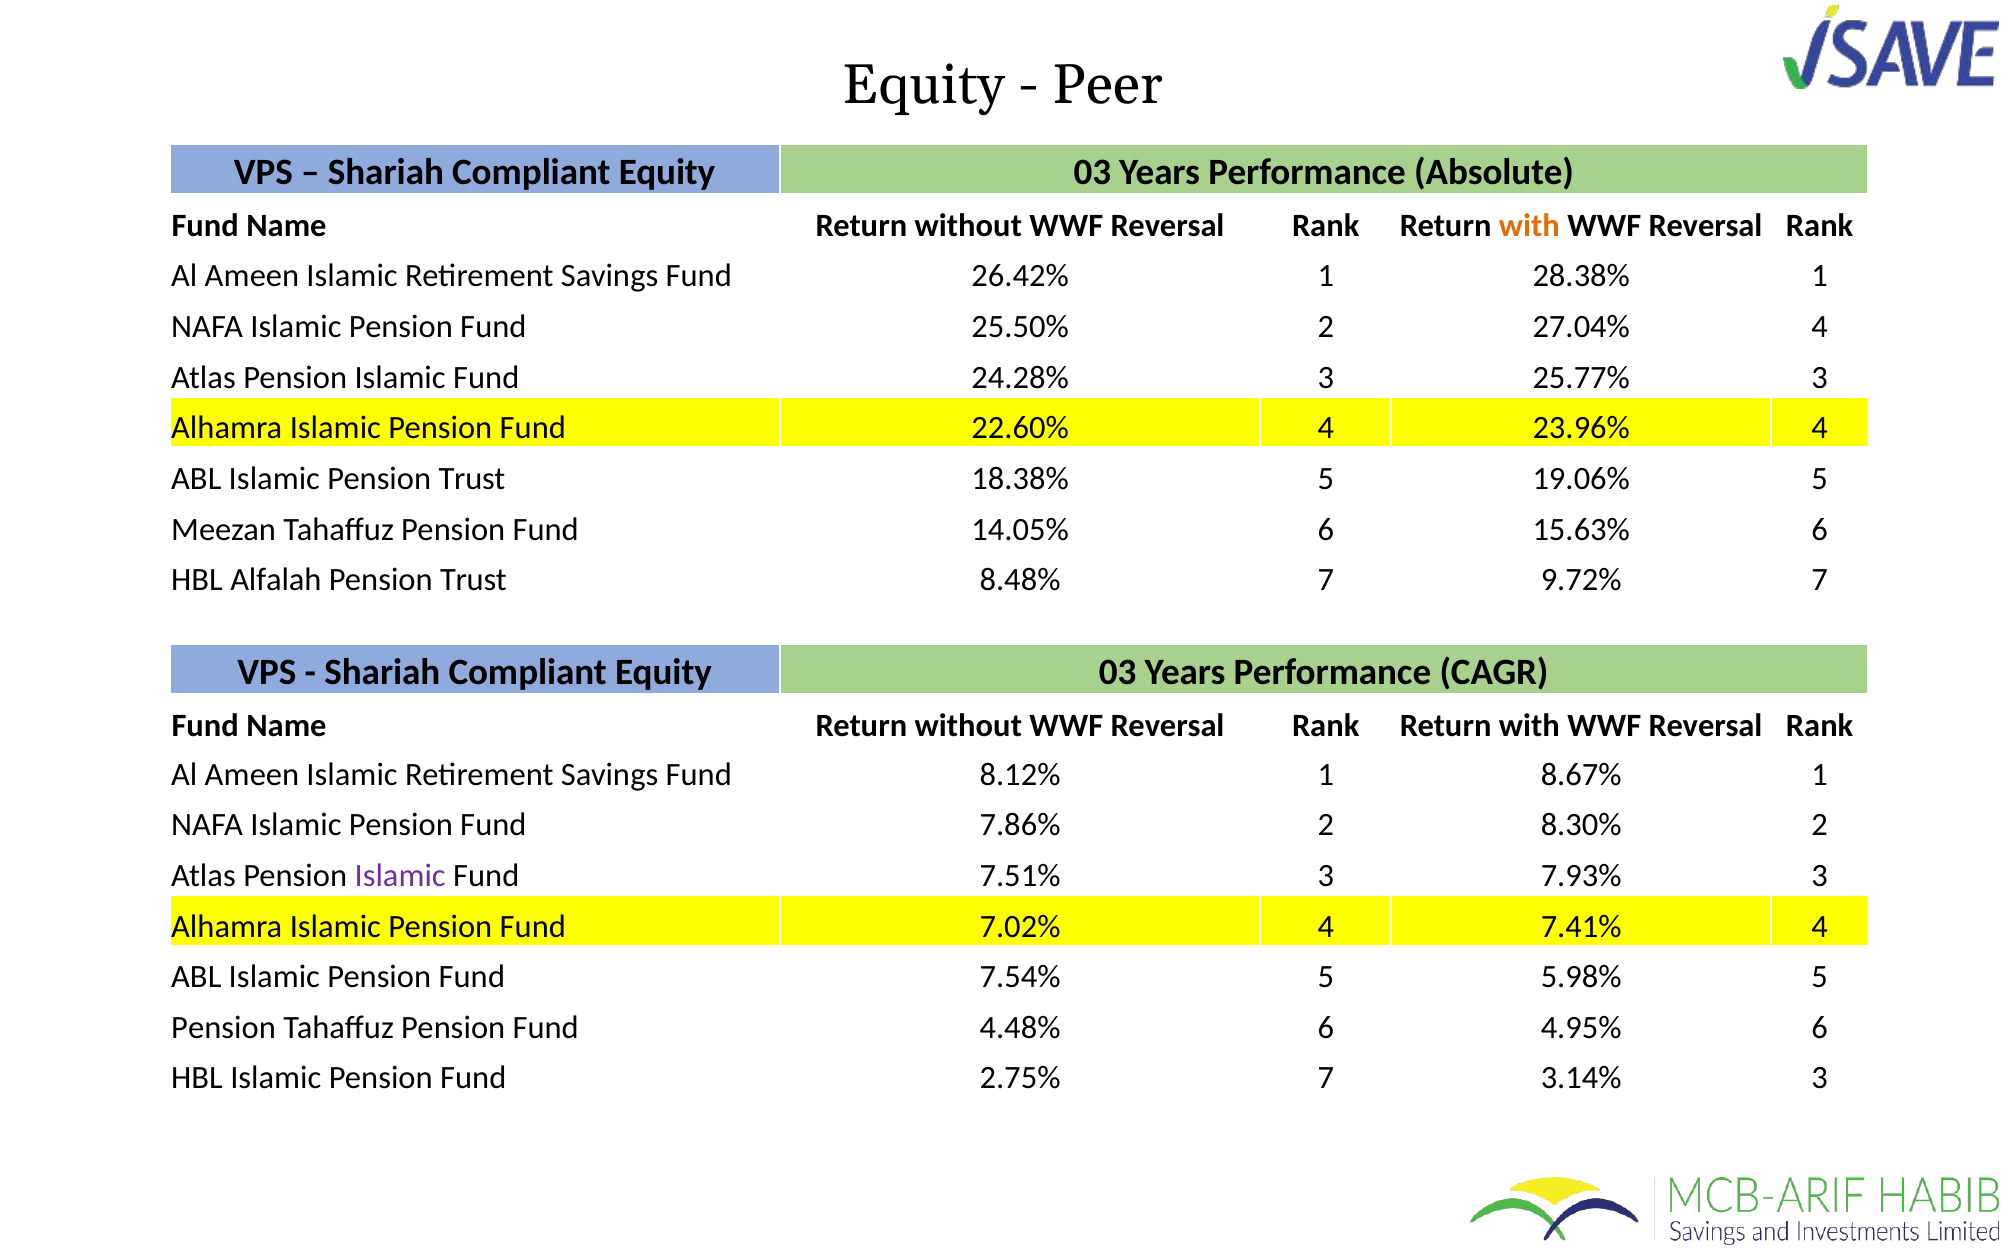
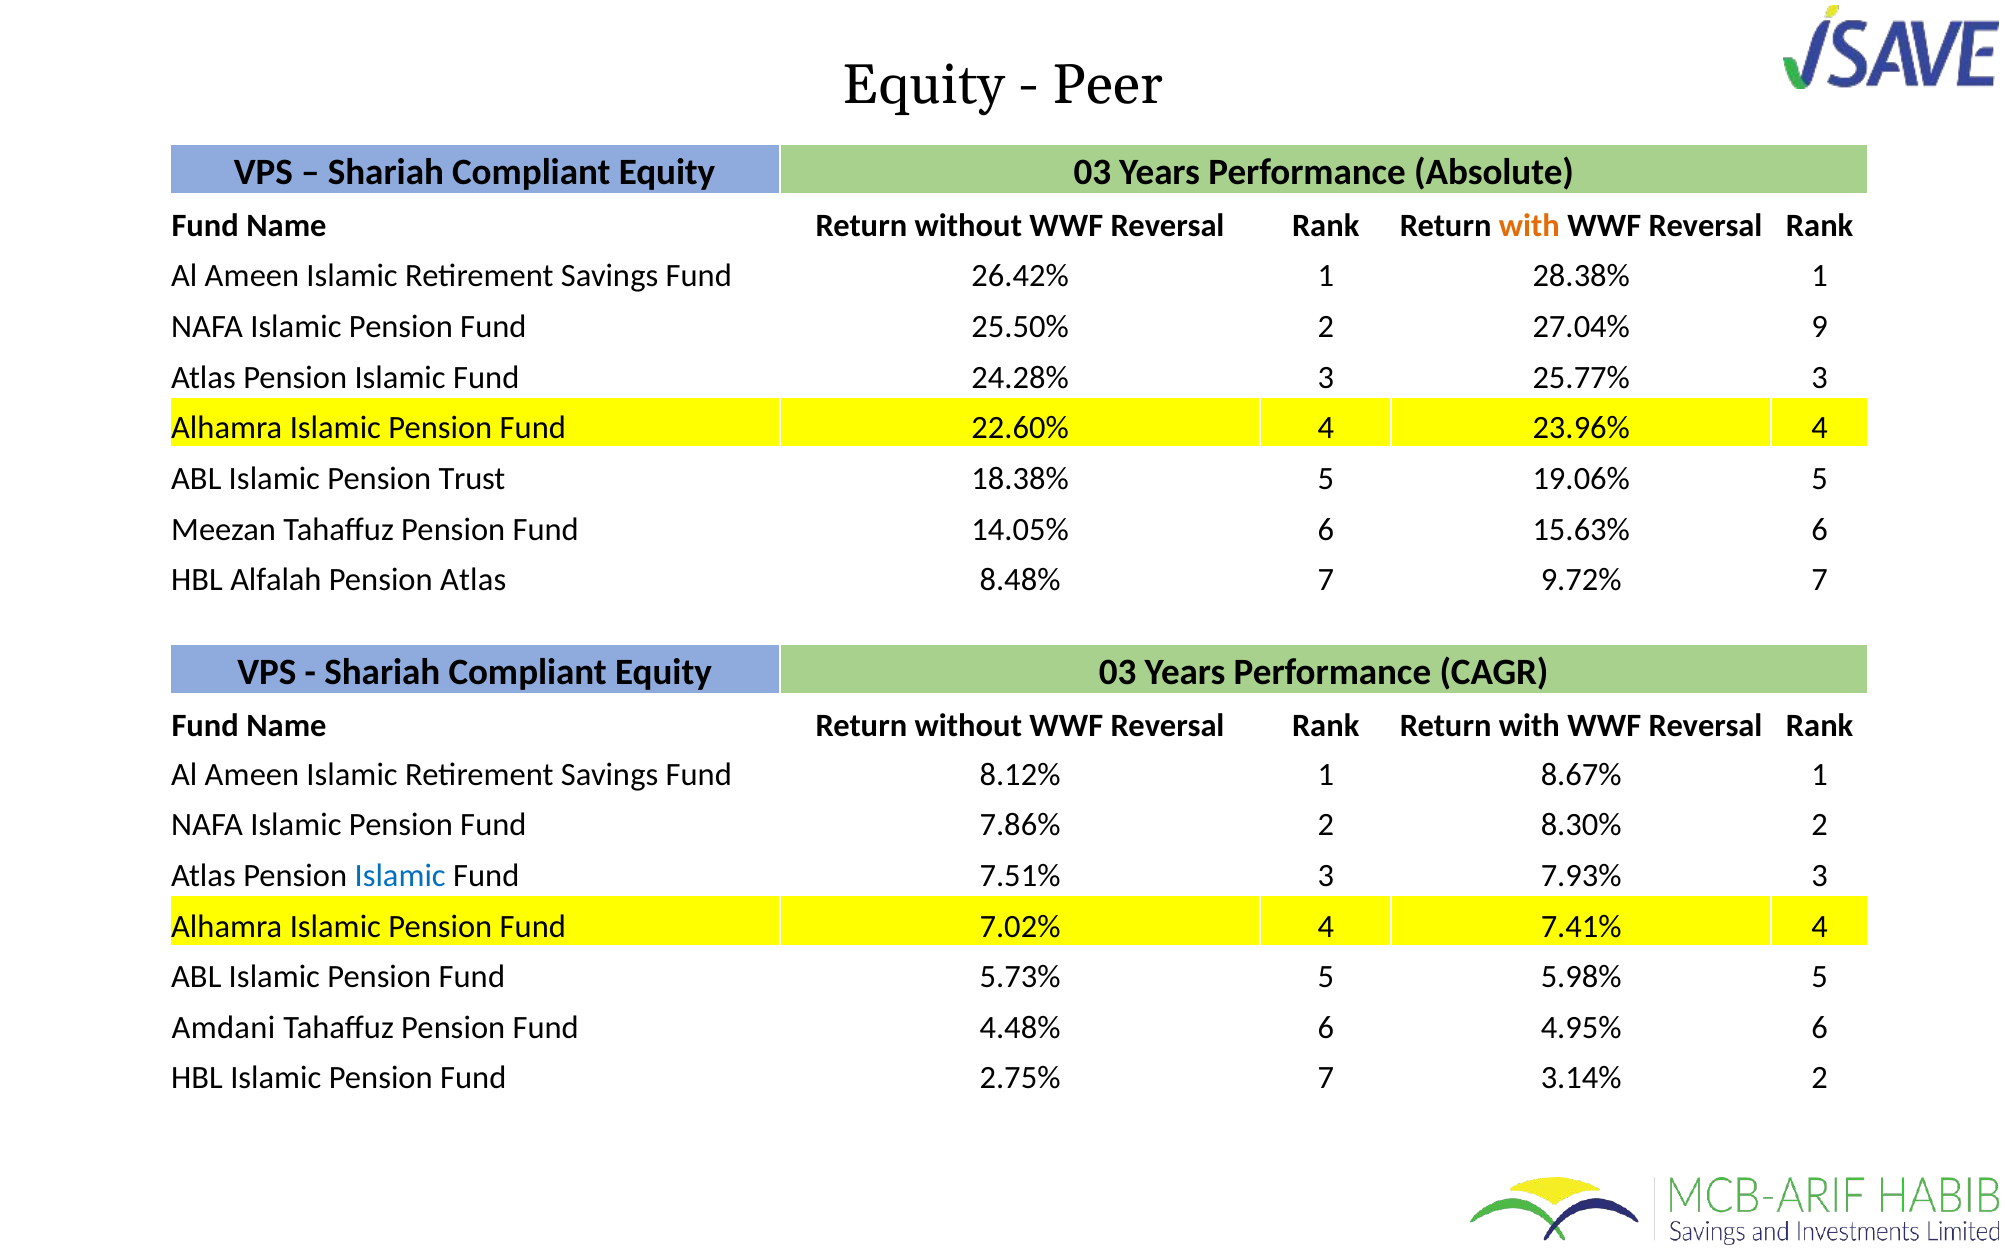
27.04% 4: 4 -> 9
Trust at (473, 580): Trust -> Atlas
Islamic at (400, 876) colour: purple -> blue
7.54%: 7.54% -> 5.73%
Pension at (224, 1027): Pension -> Amdani
3.14% 3: 3 -> 2
